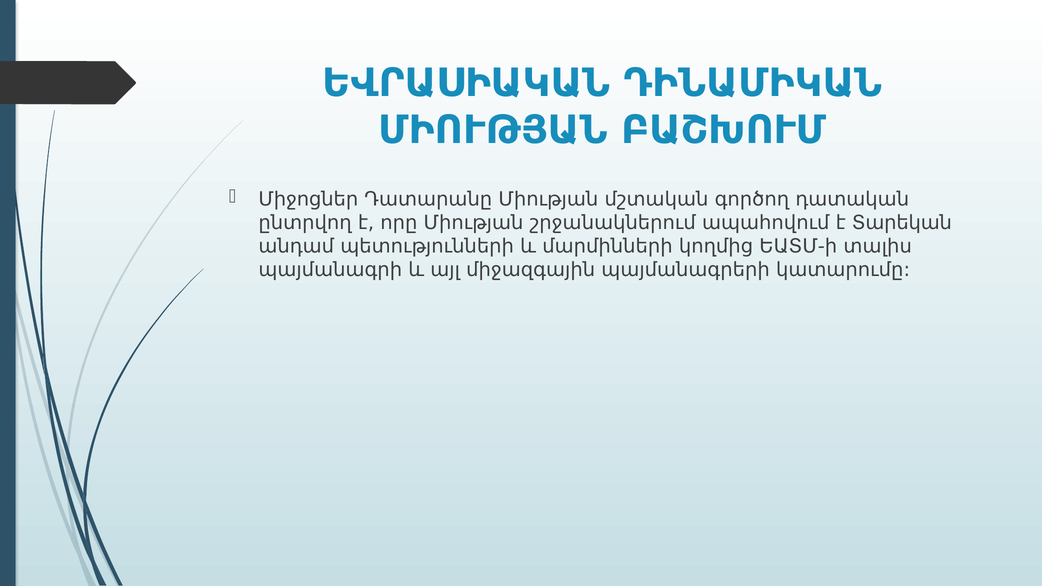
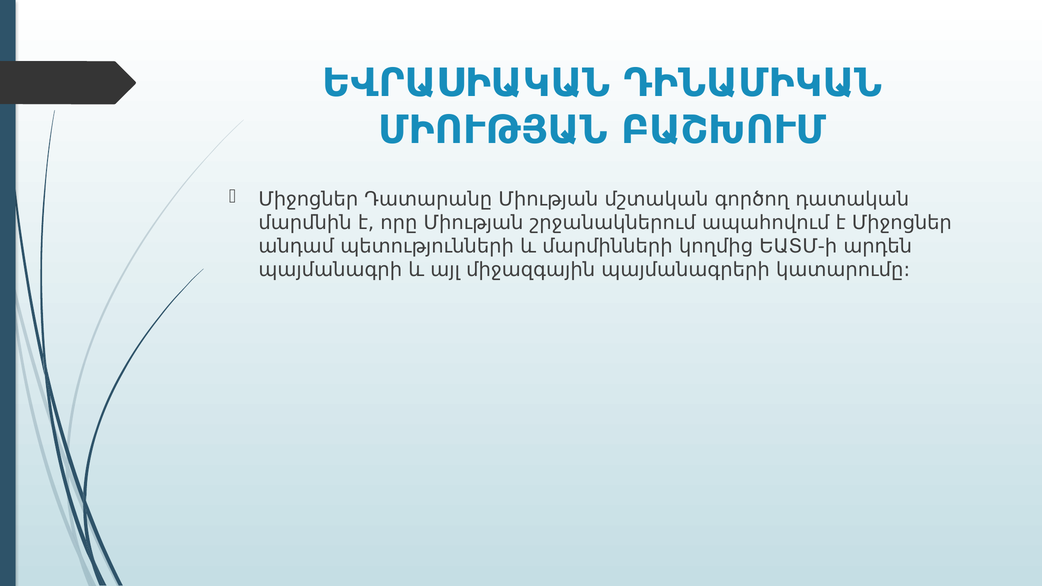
ընտրվող: ընտրվող -> մարմնին
է Տարեկան: Տարեկան -> Միջոցներ
տալիս: տալիս -> արդեն
